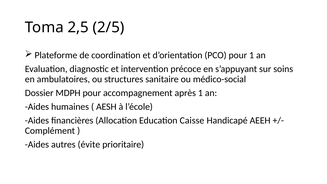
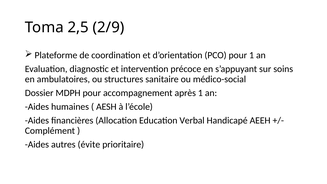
2/5: 2/5 -> 2/9
Caisse: Caisse -> Verbal
